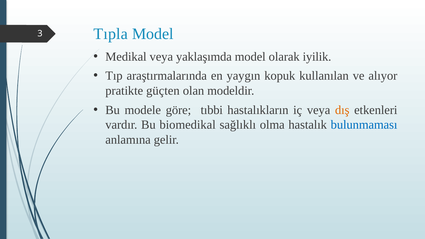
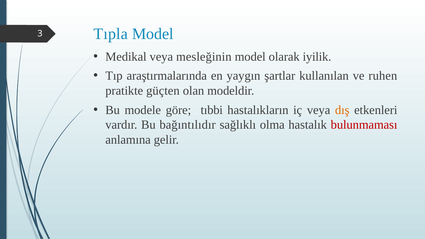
yaklaşımda: yaklaşımda -> mesleğinin
kopuk: kopuk -> şartlar
alıyor: alıyor -> ruhen
biomedikal: biomedikal -> bağıntılıdır
bulunmaması colour: blue -> red
